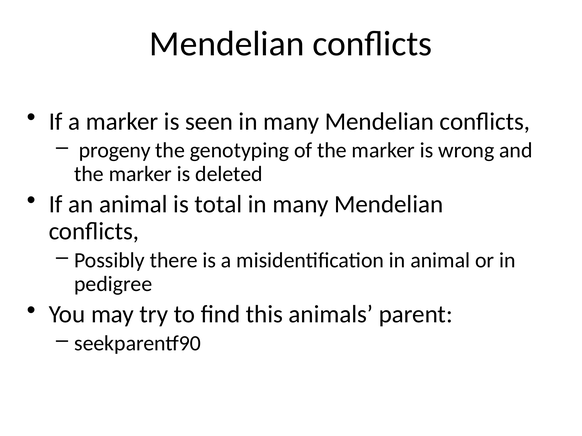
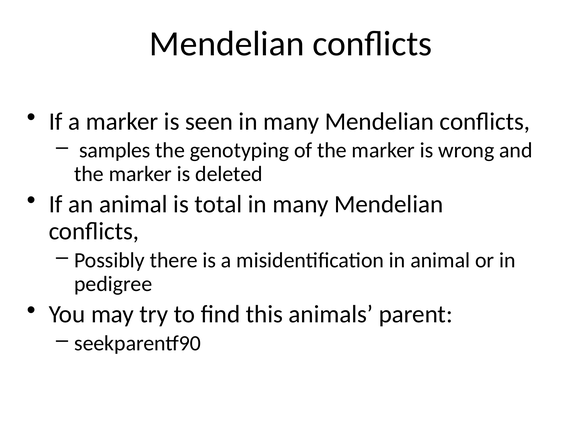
progeny: progeny -> samples
